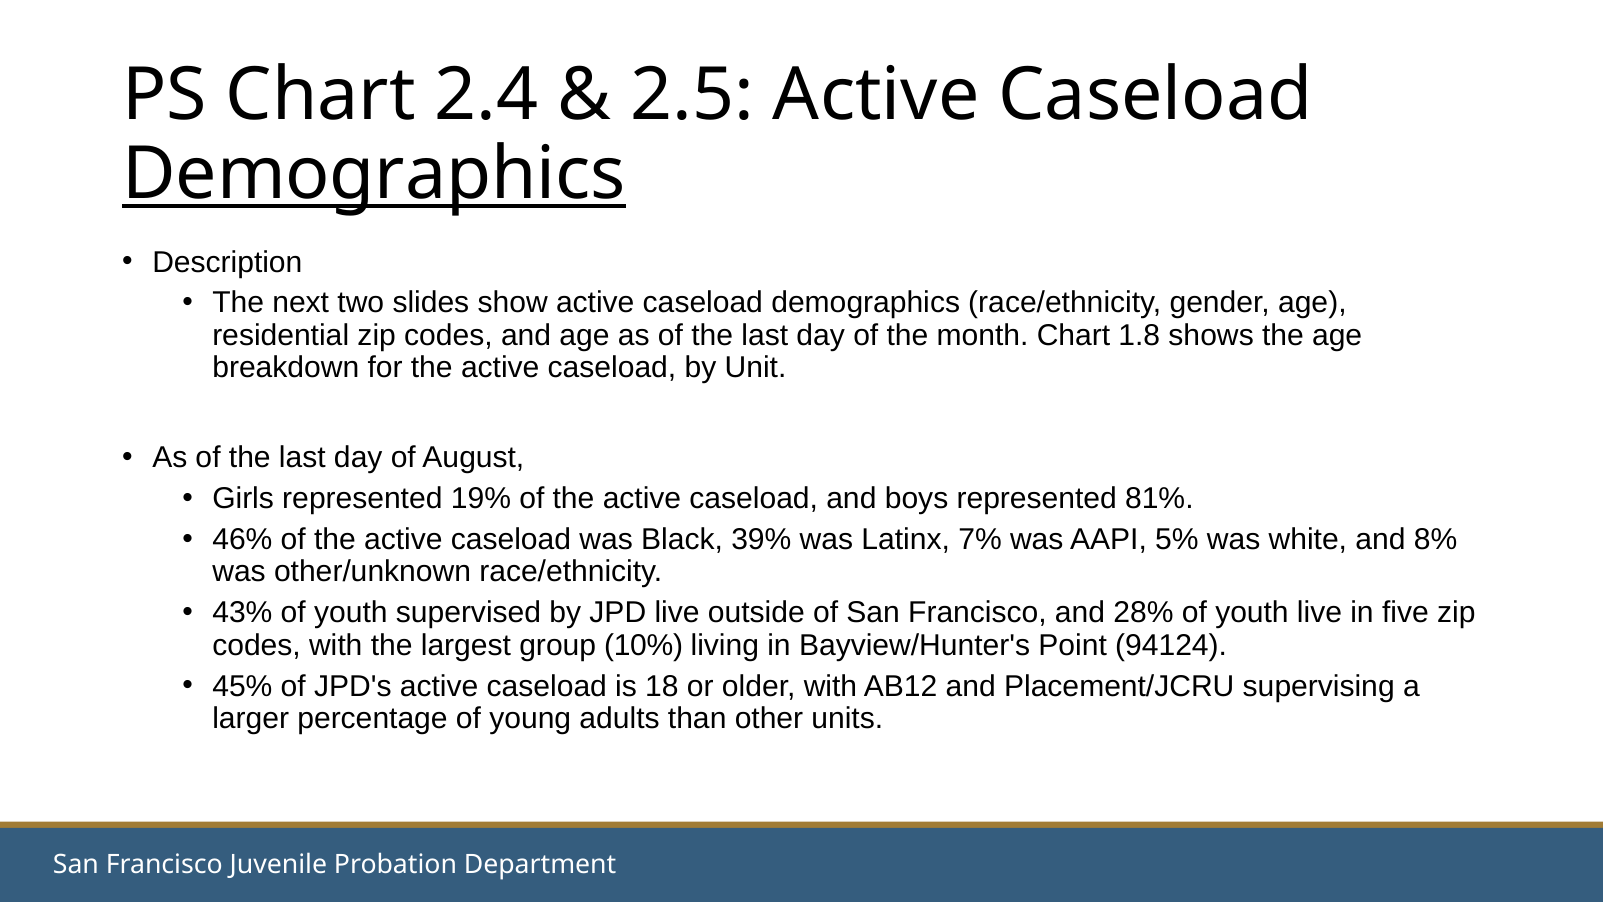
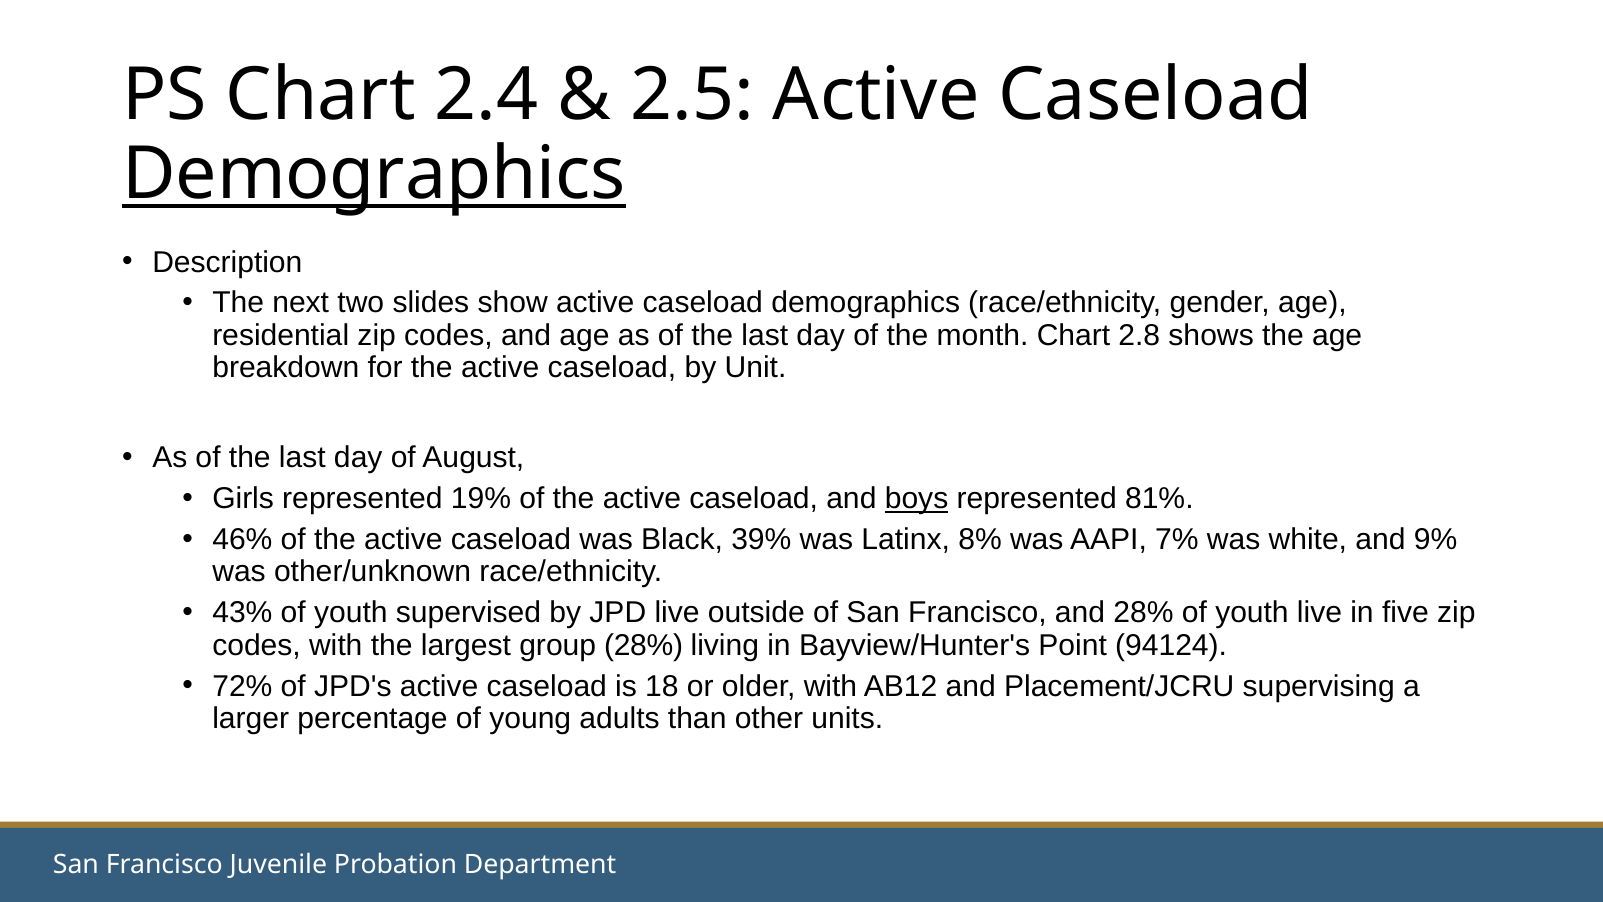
1.8: 1.8 -> 2.8
boys underline: none -> present
7%: 7% -> 8%
5%: 5% -> 7%
8%: 8% -> 9%
group 10%: 10% -> 28%
45%: 45% -> 72%
